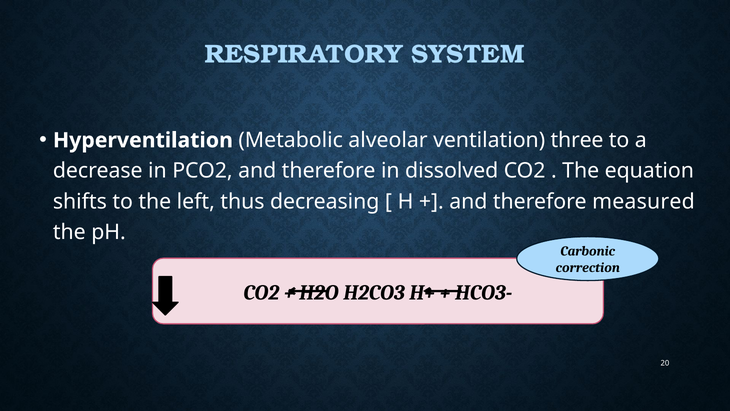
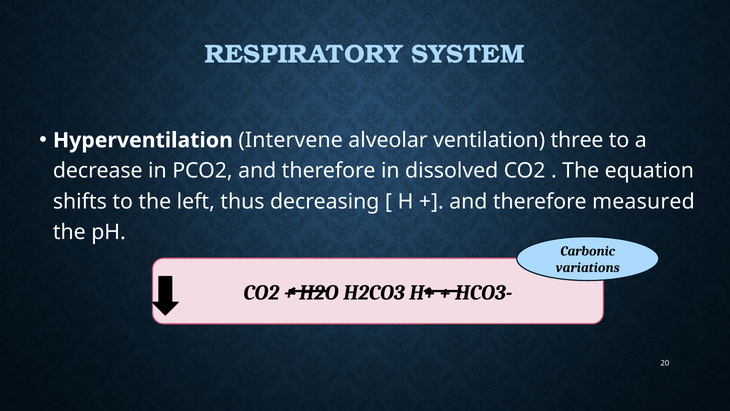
Metabolic: Metabolic -> Intervene
correction: correction -> variations
